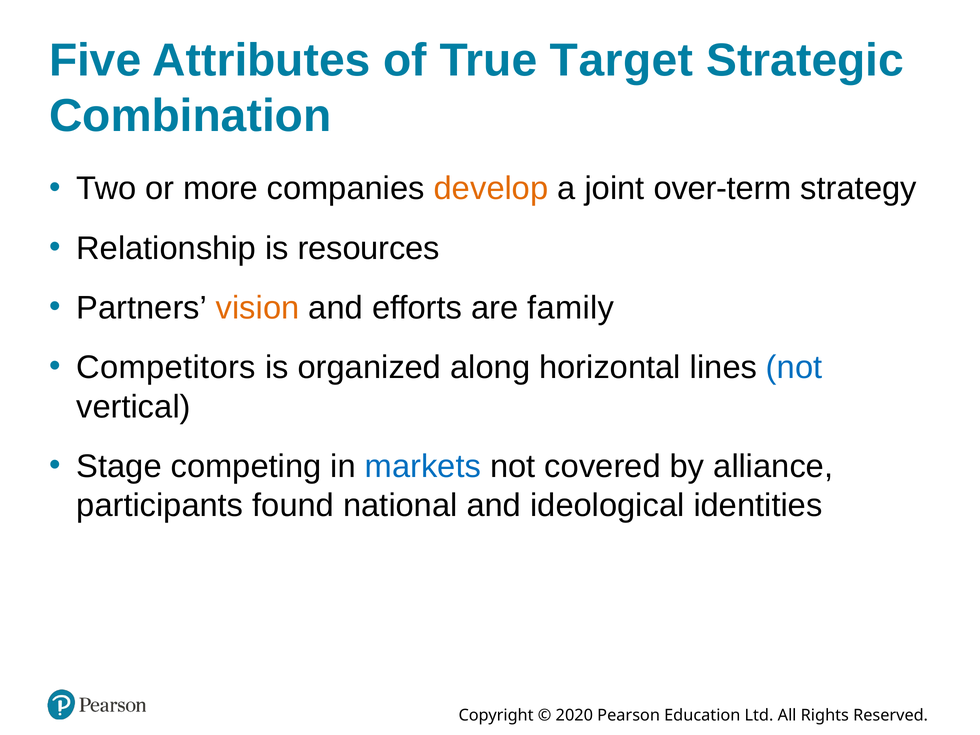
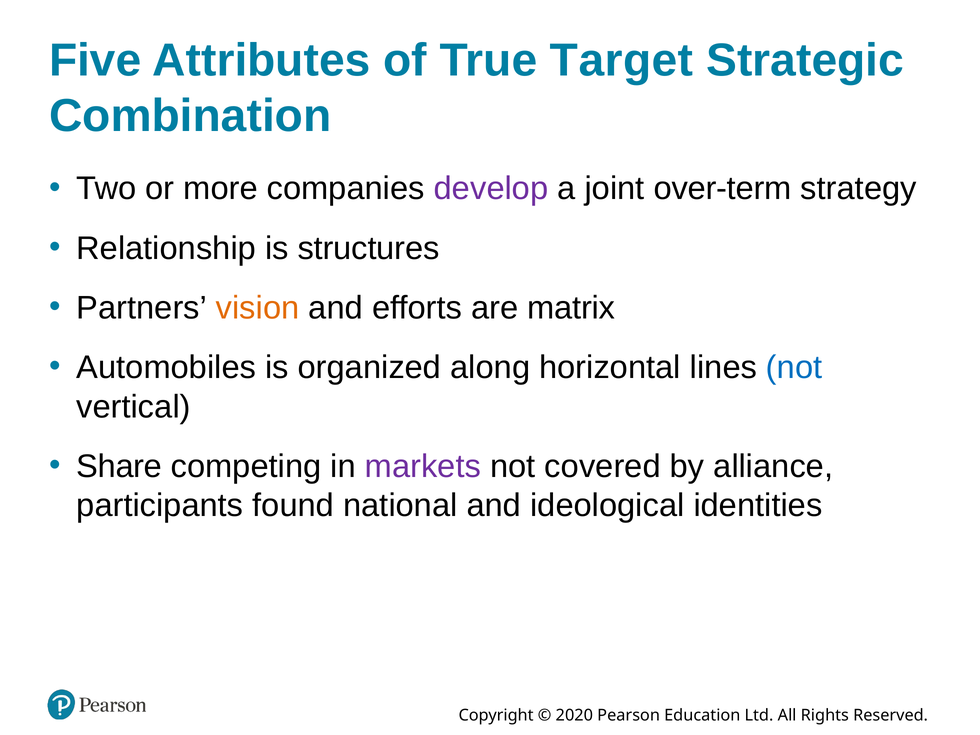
develop colour: orange -> purple
resources: resources -> structures
family: family -> matrix
Competitors: Competitors -> Automobiles
Stage: Stage -> Share
markets colour: blue -> purple
